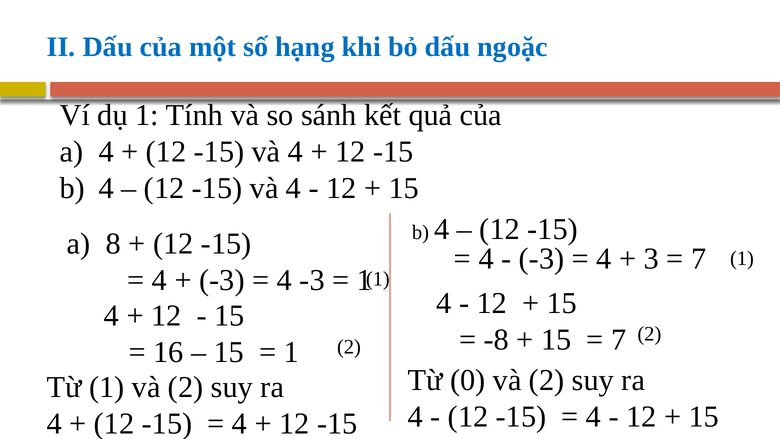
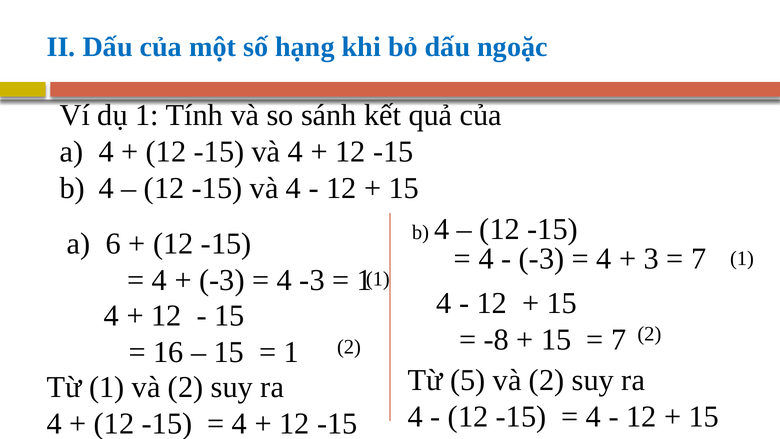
8: 8 -> 6
0: 0 -> 5
